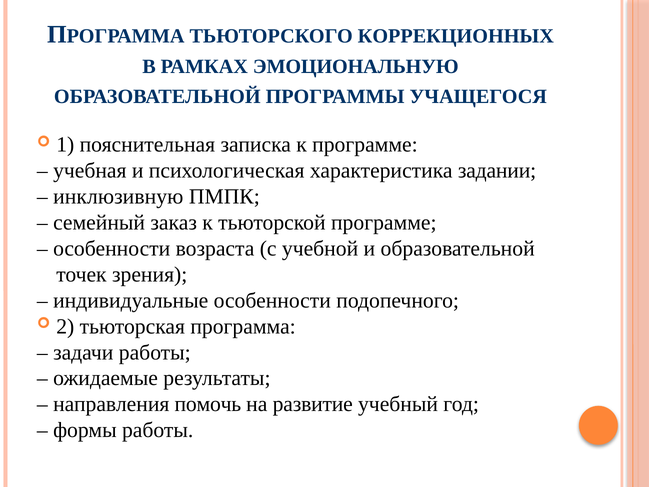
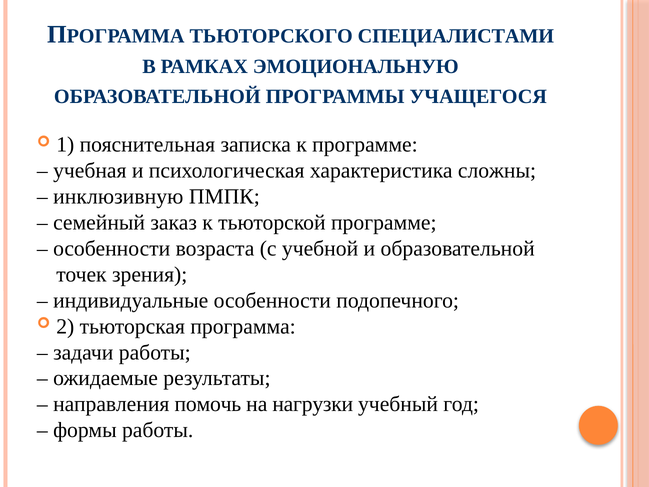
КОРРЕКЦИОННЫХ: КОРРЕКЦИОННЫХ -> СПЕЦИАЛИСТАМИ
задании: задании -> сложны
развитие: развитие -> нагрузки
